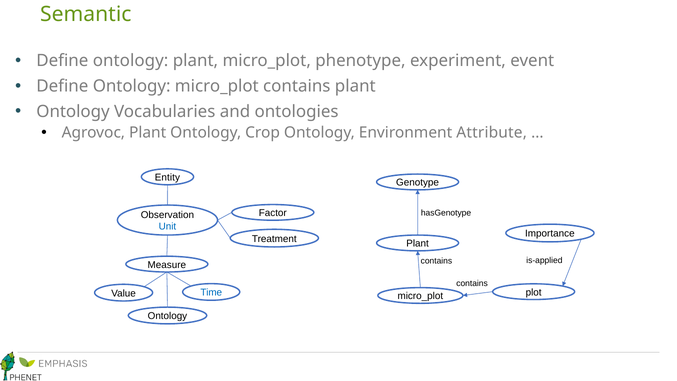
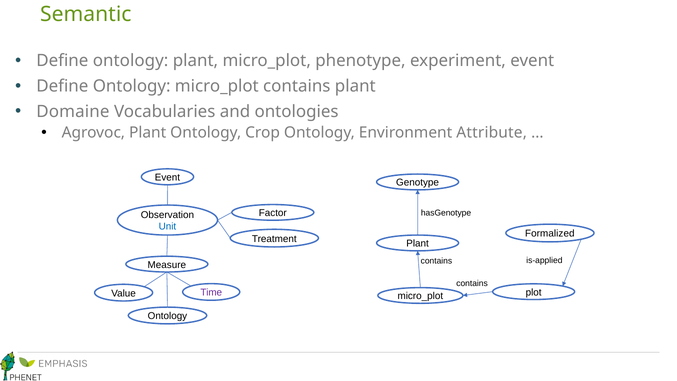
Ontology at (73, 111): Ontology -> Domaine
Entity at (167, 177): Entity -> Event
Importance: Importance -> Formalized
Time colour: blue -> purple
